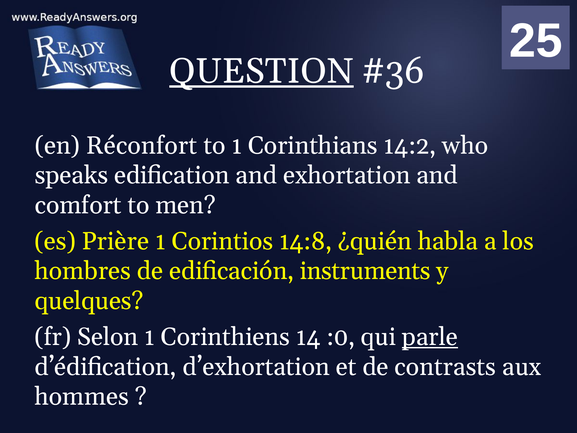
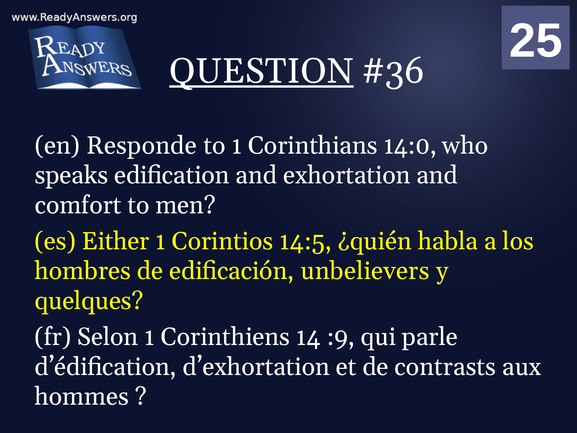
Réconfort: Réconfort -> Responde
14:2: 14:2 -> 14:0
Prière: Prière -> Either
14:8: 14:8 -> 14:5
instruments: instruments -> unbelievers
:0: :0 -> :9
parle underline: present -> none
